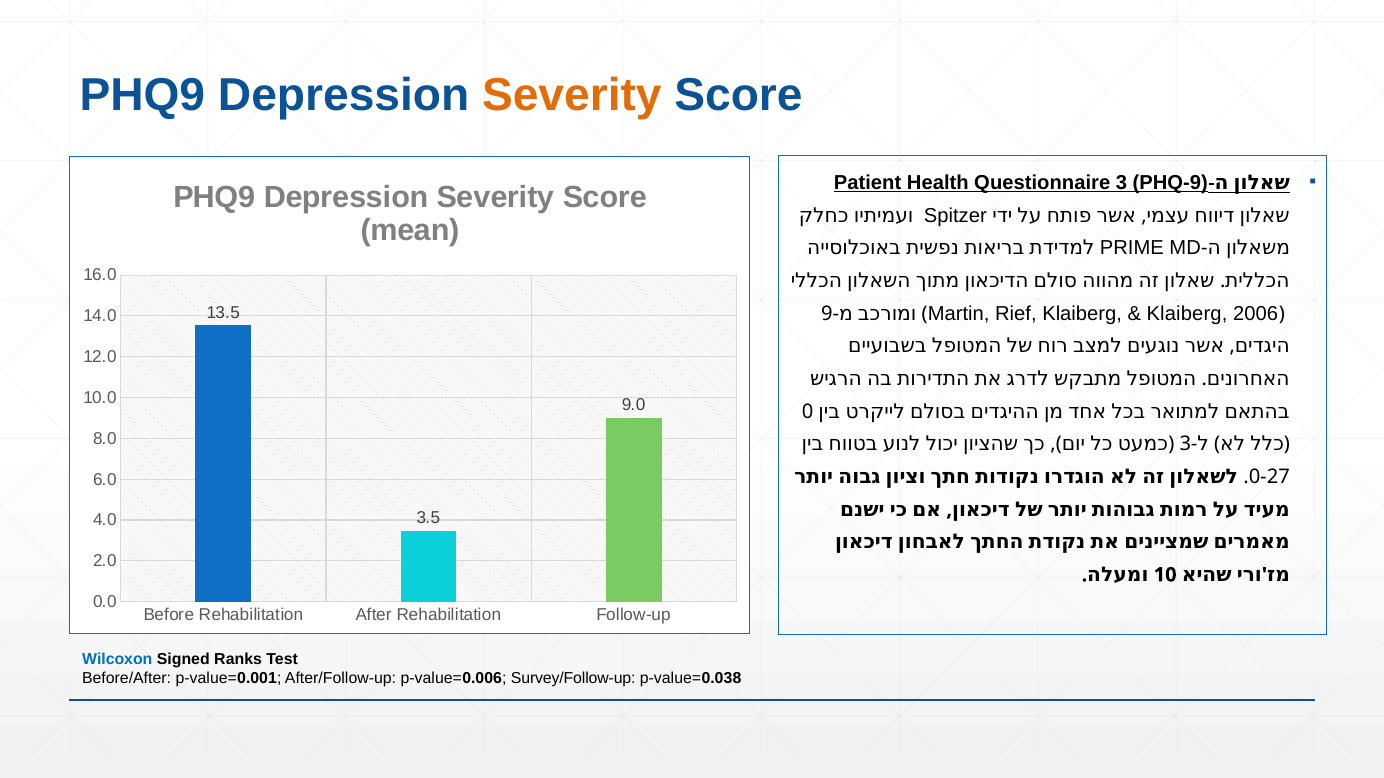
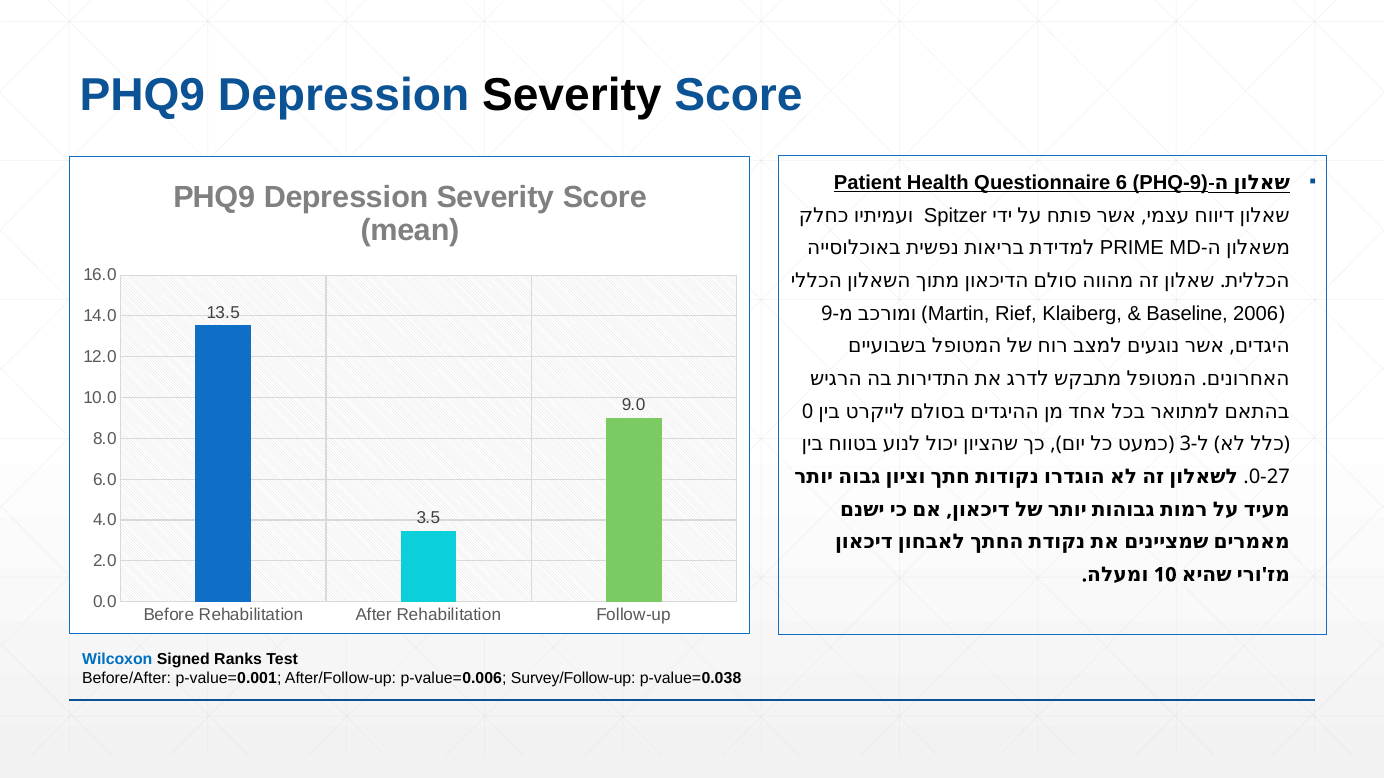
Severity at (572, 96) colour: orange -> black
Questionnaire 3: 3 -> 6
Klaiberg at (1187, 314): Klaiberg -> Baseline
